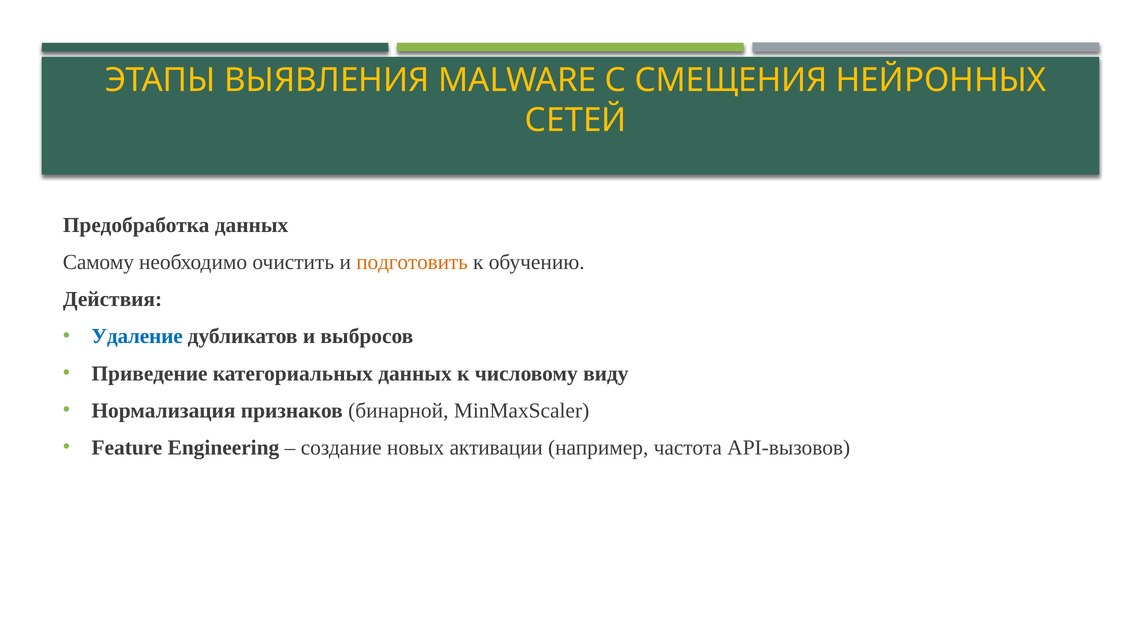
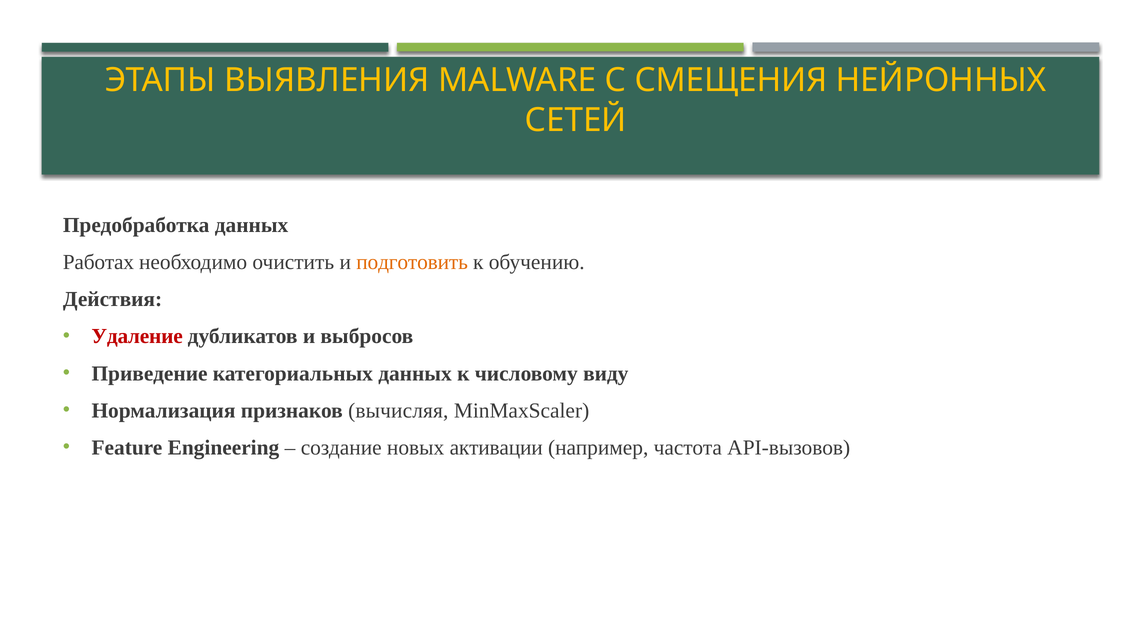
Самому: Самому -> Работах
Удаление colour: blue -> red
бинарной: бинарной -> вычисляя
